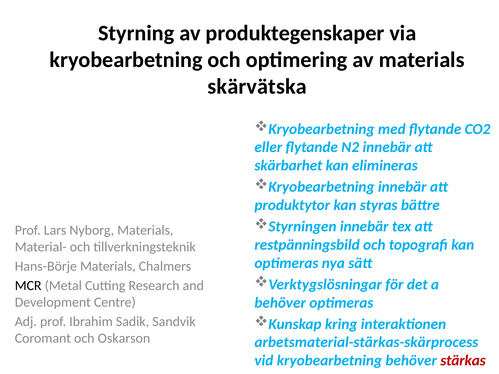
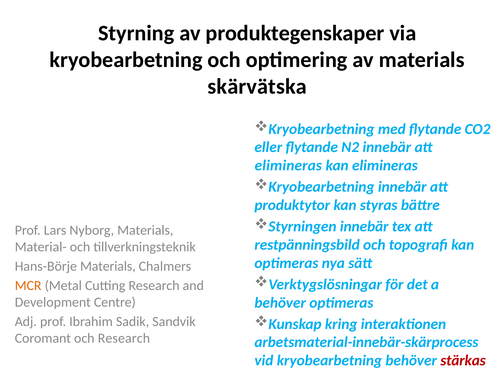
skärbarhet at (288, 166): skärbarhet -> elimineras
MCR colour: black -> orange
och Oskarson: Oskarson -> Research
arbetsmaterial-stärkas-skärprocess: arbetsmaterial-stärkas-skärprocess -> arbetsmaterial-innebär-skärprocess
